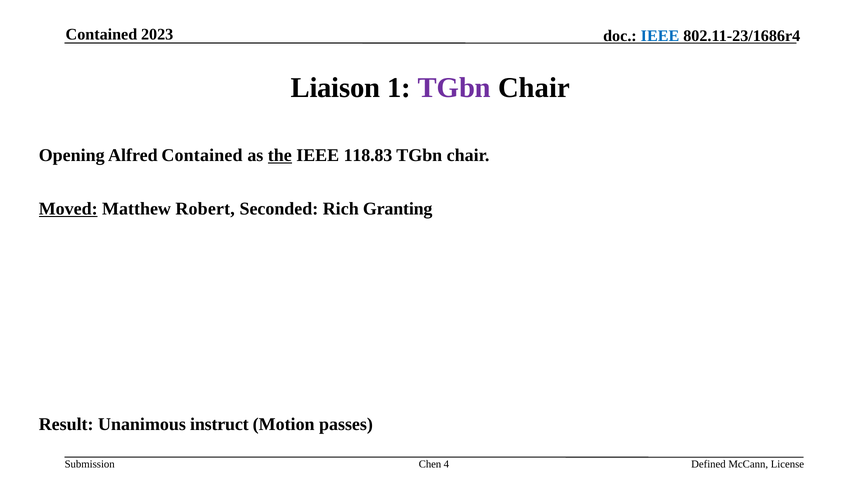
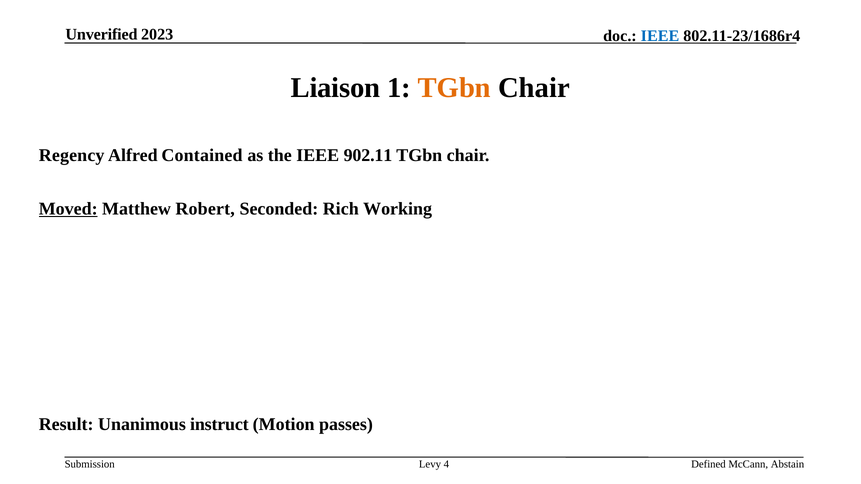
Contained at (101, 34): Contained -> Unverified
TGbn at (454, 88) colour: purple -> orange
Opening: Opening -> Regency
the underline: present -> none
118.83: 118.83 -> 902.11
Granting: Granting -> Working
Chen: Chen -> Levy
License: License -> Abstain
